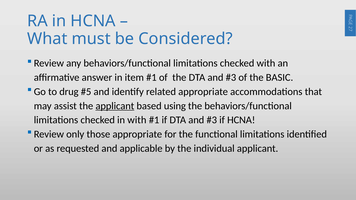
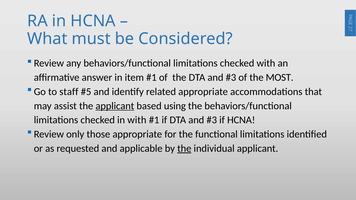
BASIC: BASIC -> MOST
drug: drug -> staff
the at (184, 149) underline: none -> present
